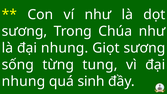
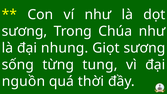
nhung at (23, 81): nhung -> nguồn
sinh: sinh -> thời
